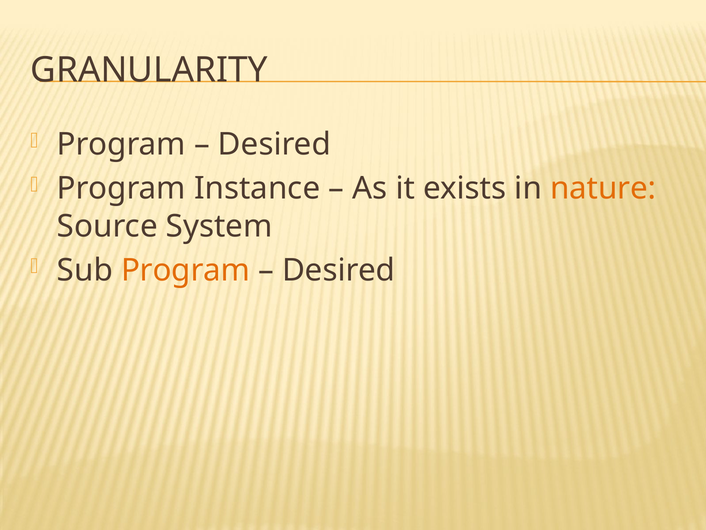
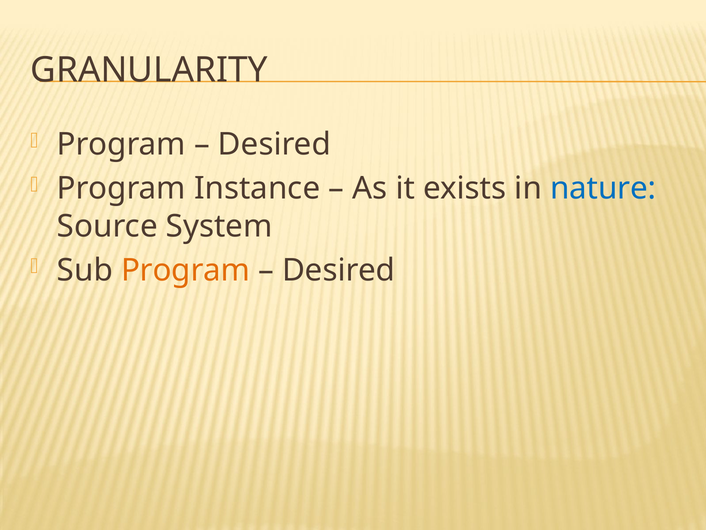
nature colour: orange -> blue
